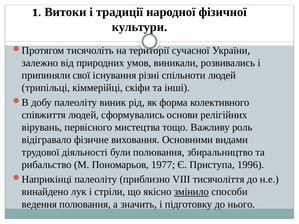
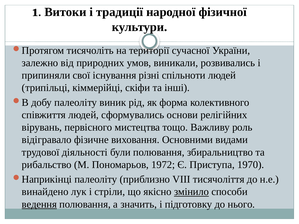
1977: 1977 -> 1972
1996: 1996 -> 1970
ведення underline: none -> present
